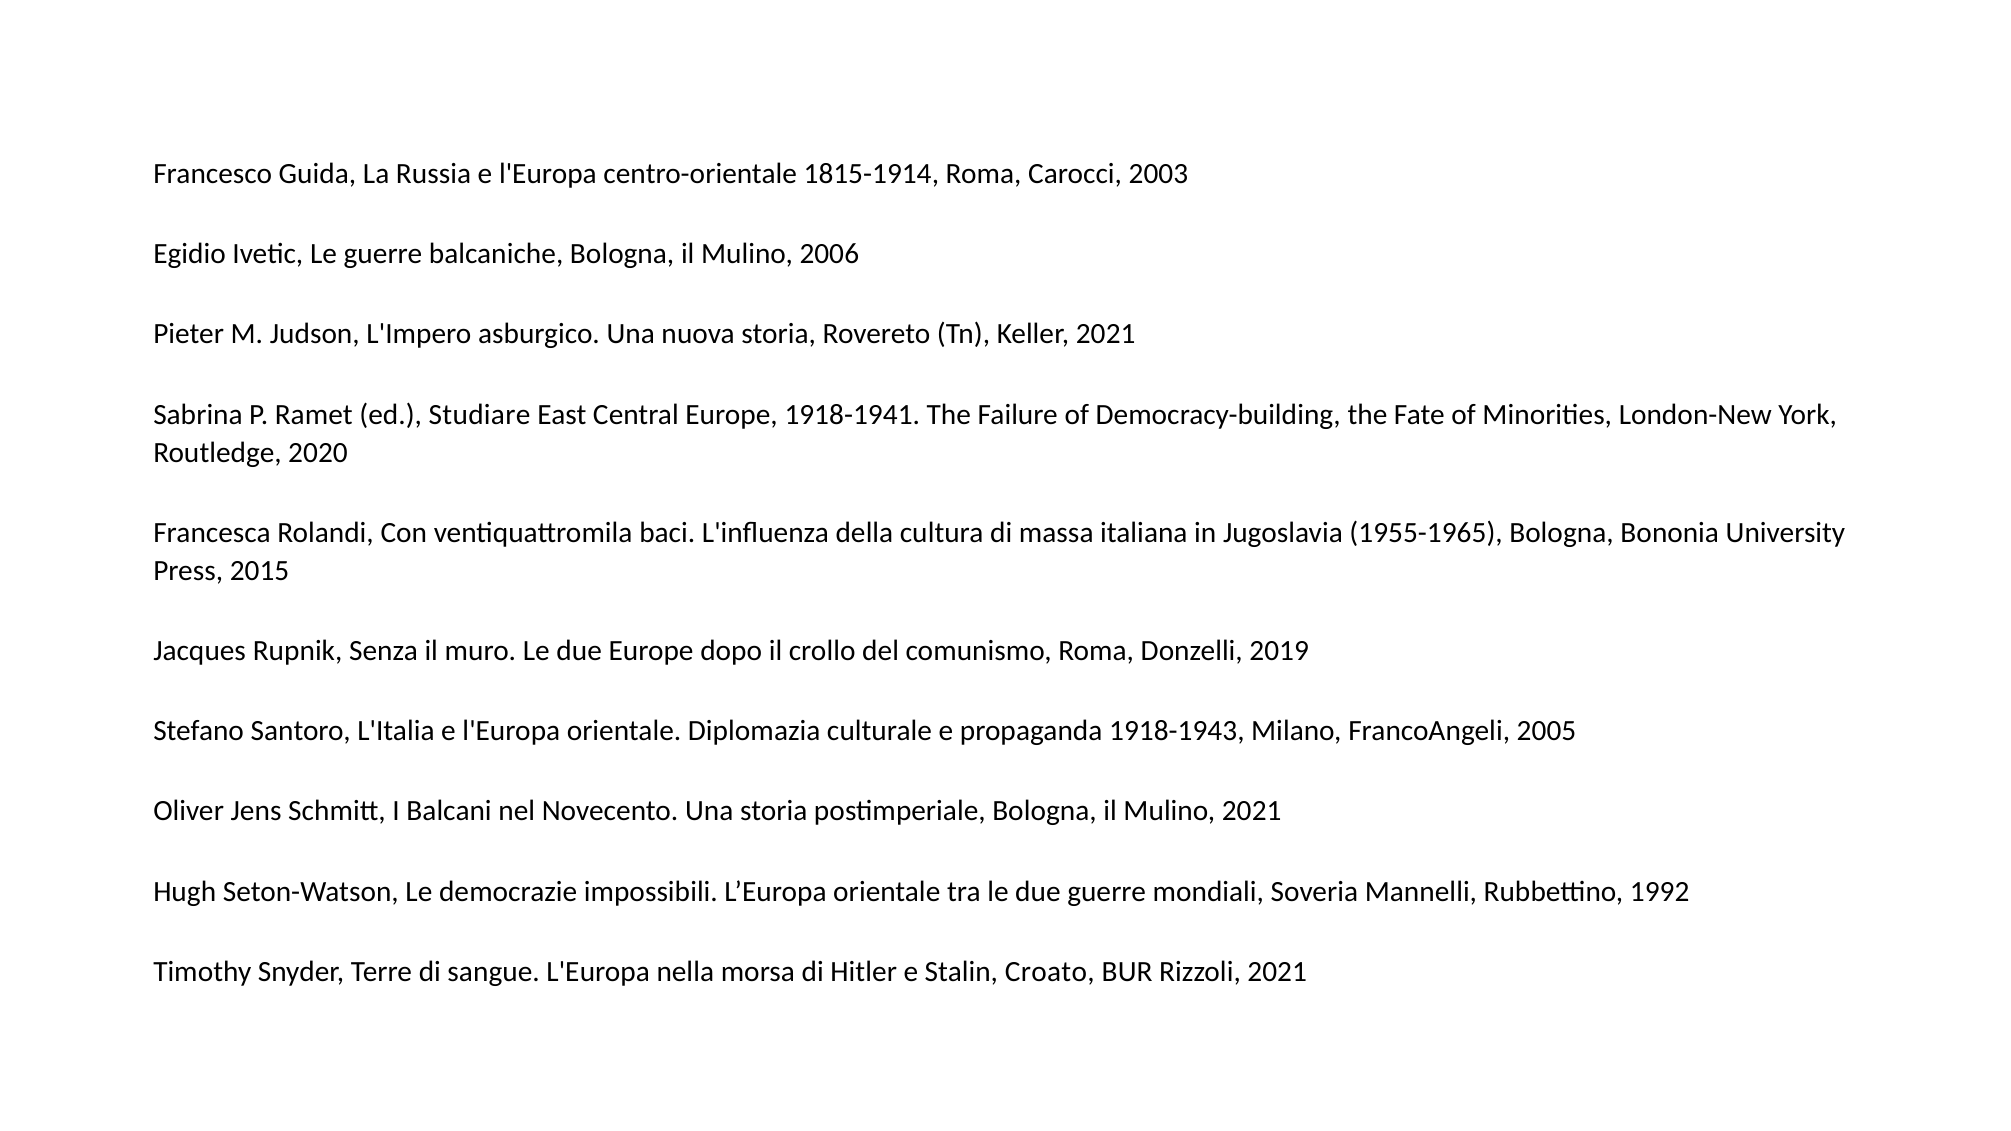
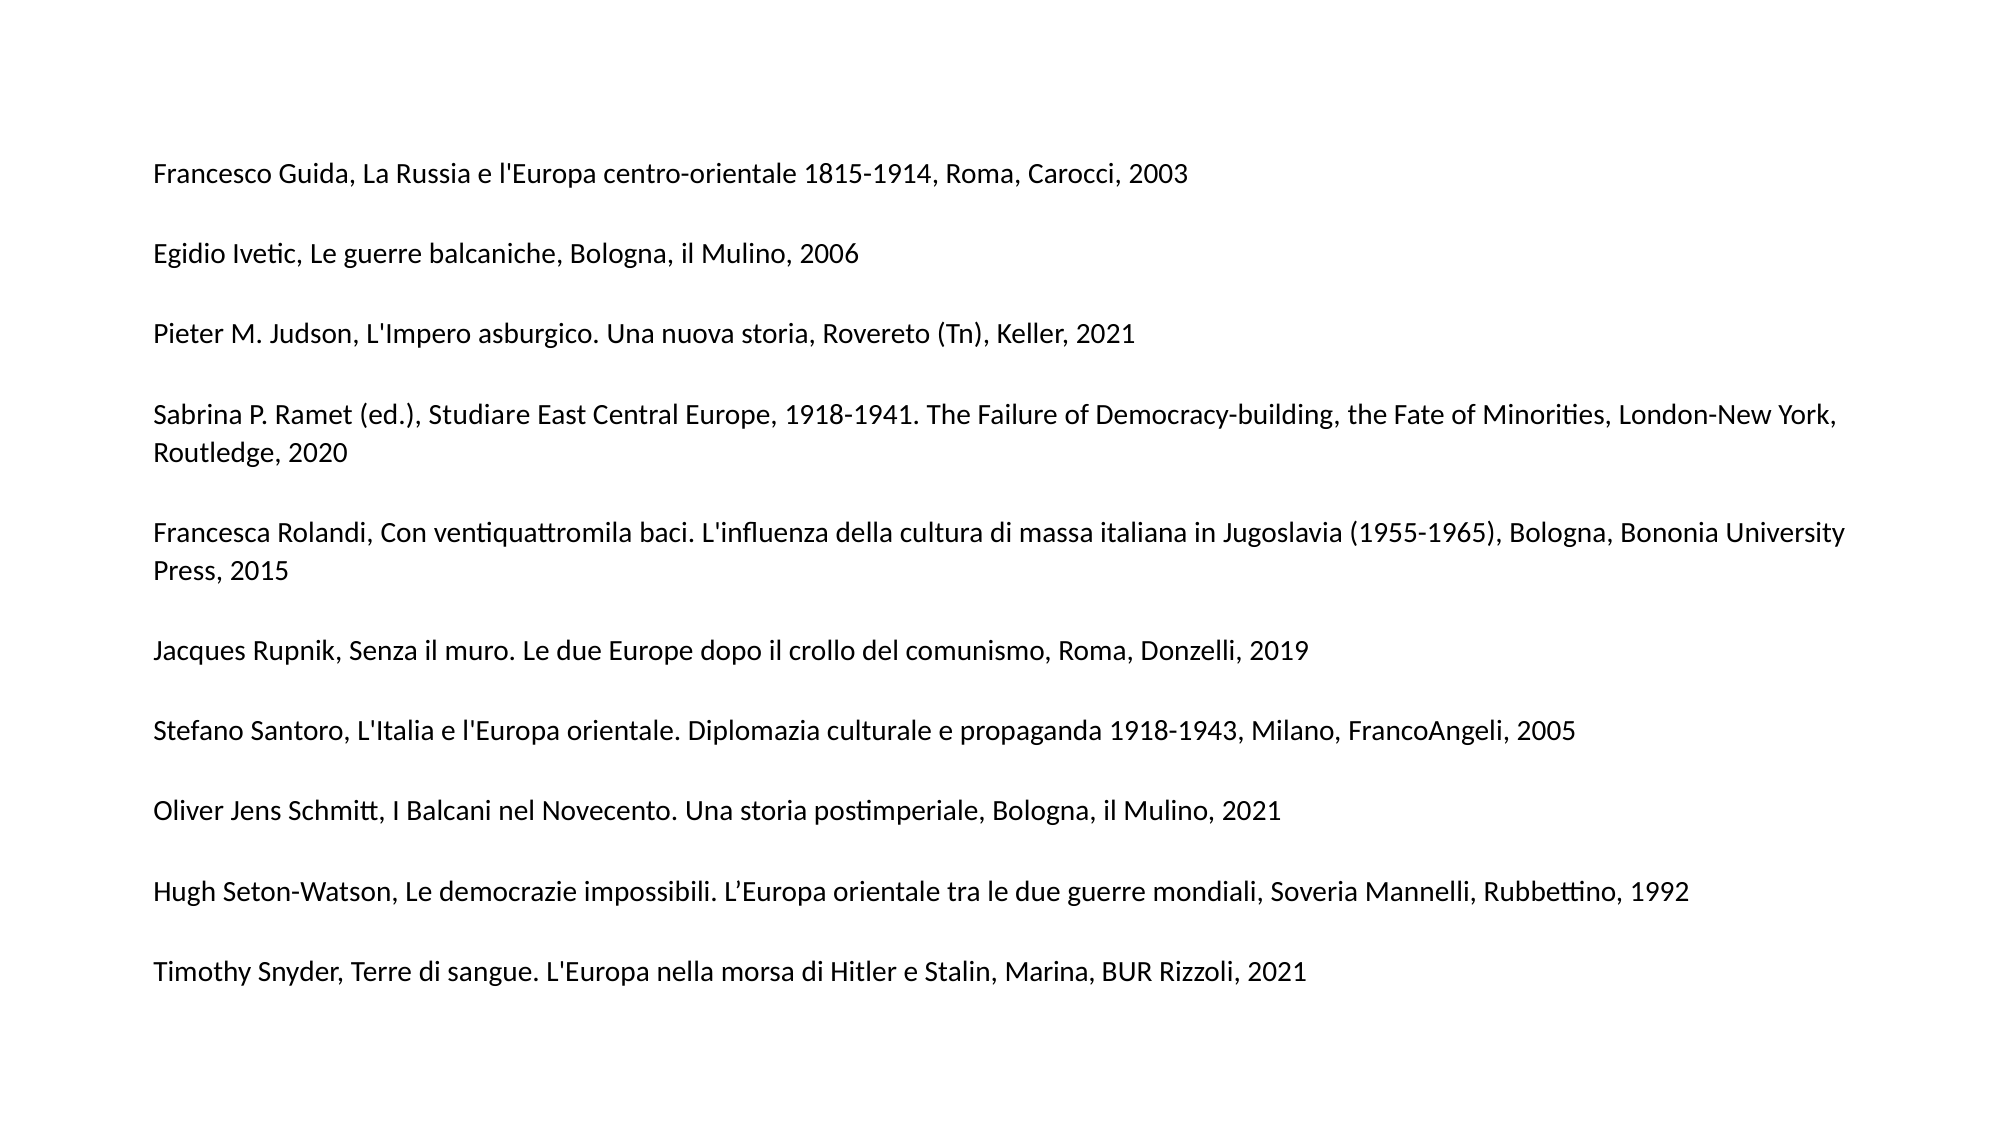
Croato: Croato -> Marina
